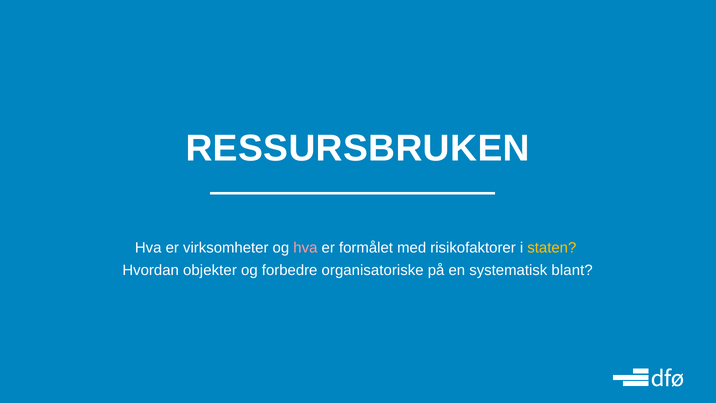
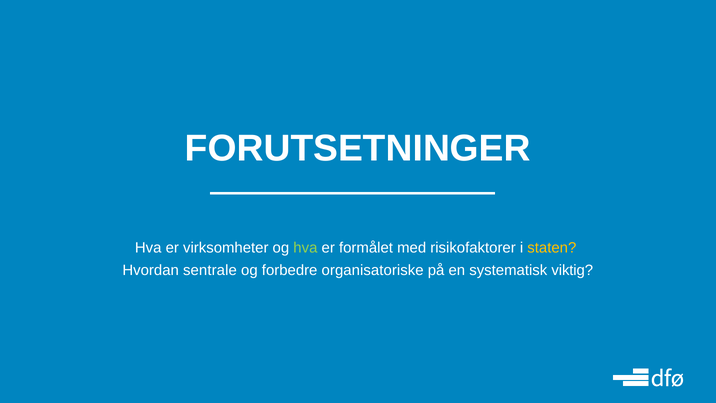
RESSURSBRUKEN: RESSURSBRUKEN -> FORUTSETNINGER
hva at (305, 248) colour: pink -> light green
objekter: objekter -> sentrale
blant: blant -> viktig
